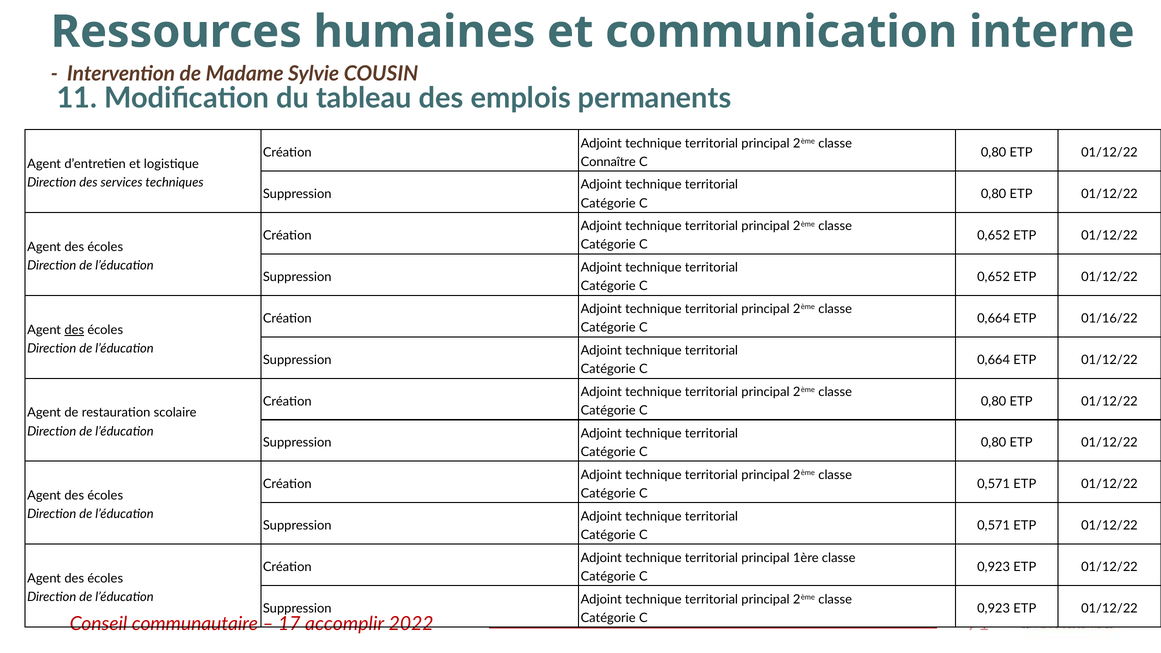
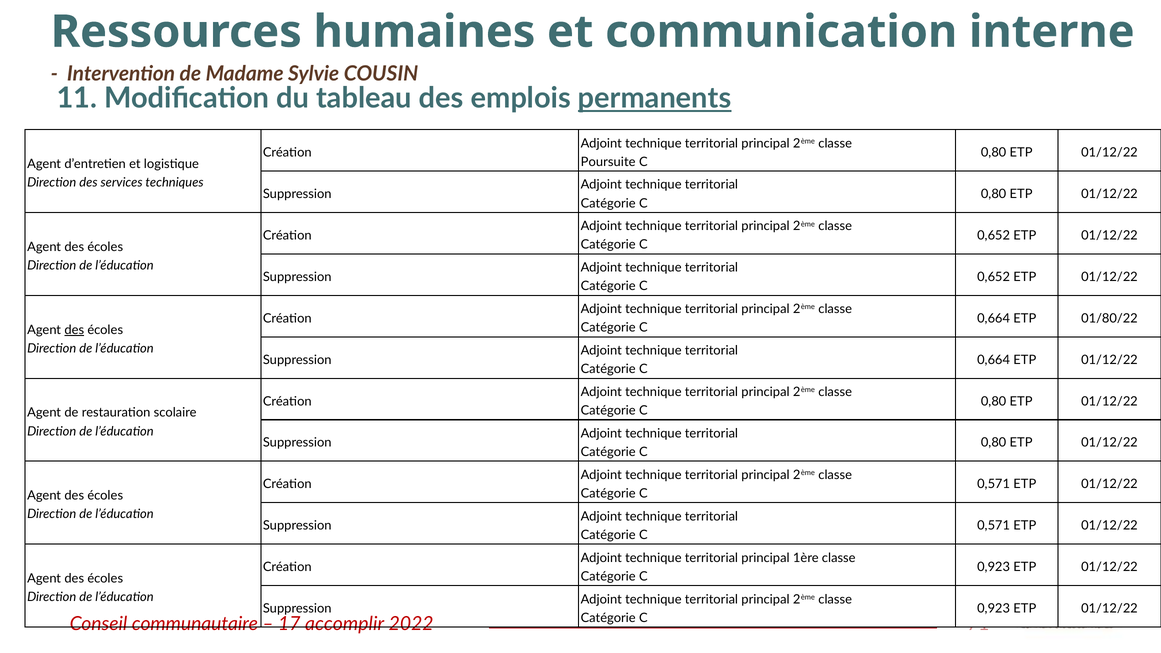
permanents underline: none -> present
Connaître: Connaître -> Poursuite
01/16/22: 01/16/22 -> 01/80/22
